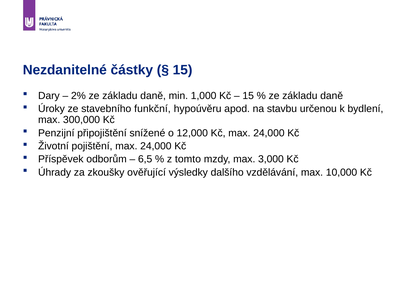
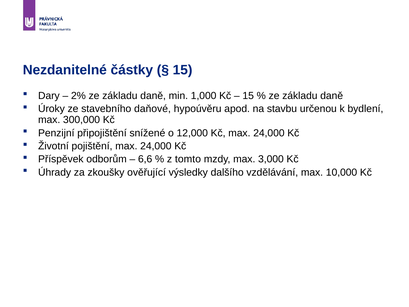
funkční: funkční -> daňové
6,5: 6,5 -> 6,6
